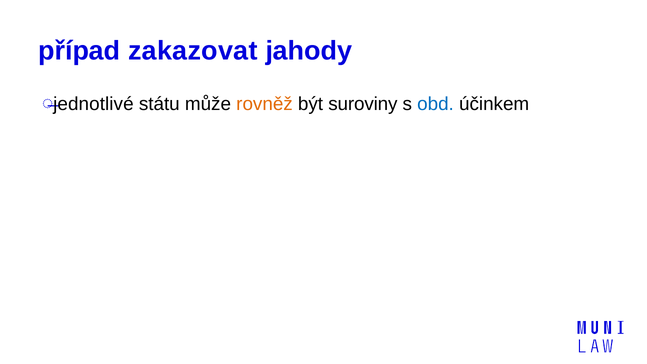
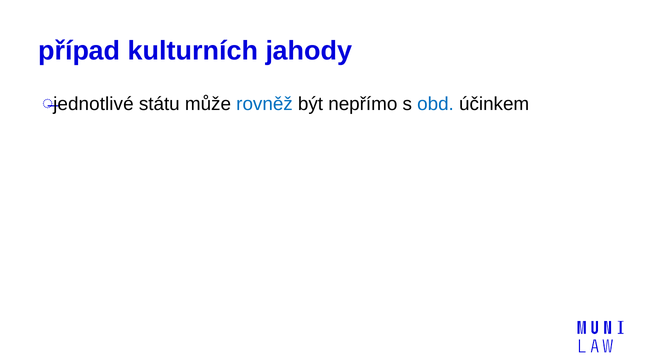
zakazovat: zakazovat -> kulturních
rovněž colour: orange -> blue
suroviny: suroviny -> nepřímo
